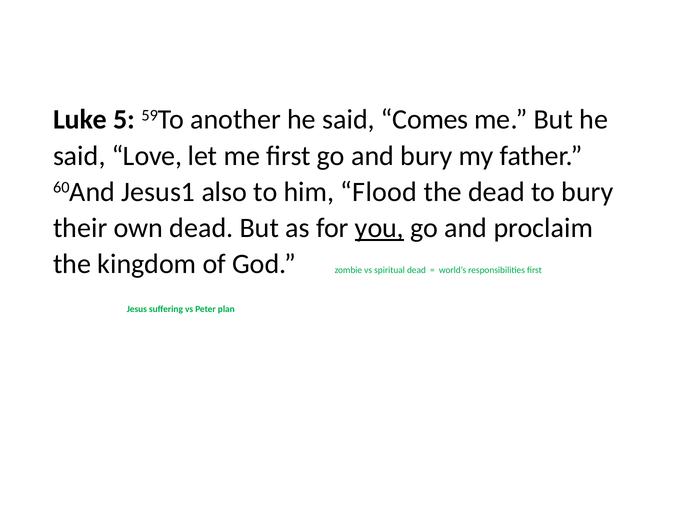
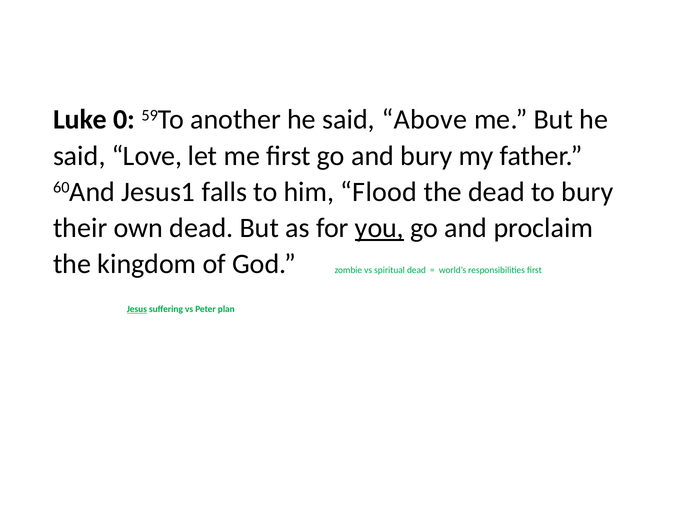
5: 5 -> 0
Comes: Comes -> Above
also: also -> falls
Jesus underline: none -> present
